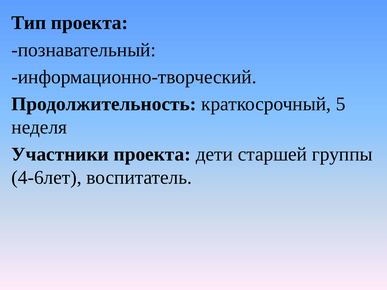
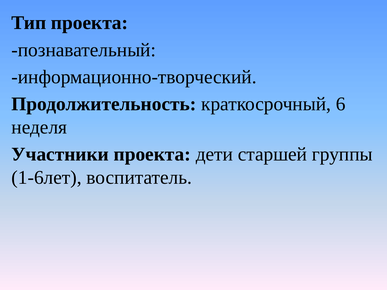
5: 5 -> 6
4-6лет: 4-6лет -> 1-6лет
